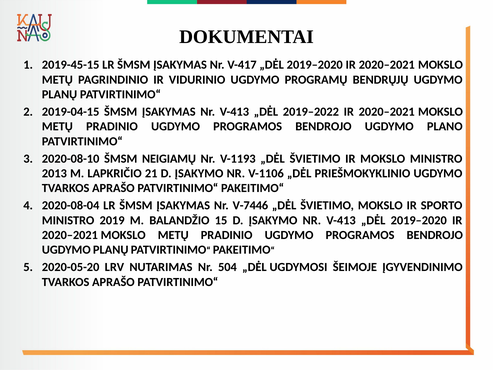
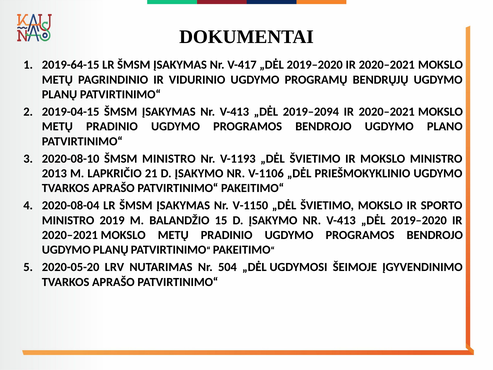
2019-45-15: 2019-45-15 -> 2019-64-15
2019–2022: 2019–2022 -> 2019–2094
ŠMSM NEIGIAMŲ: NEIGIAMŲ -> MINISTRO
V-7446: V-7446 -> V-1150
